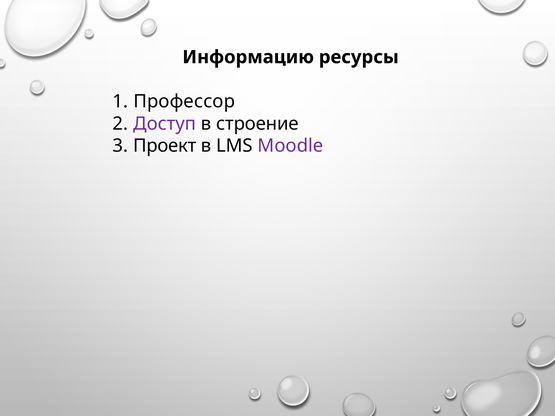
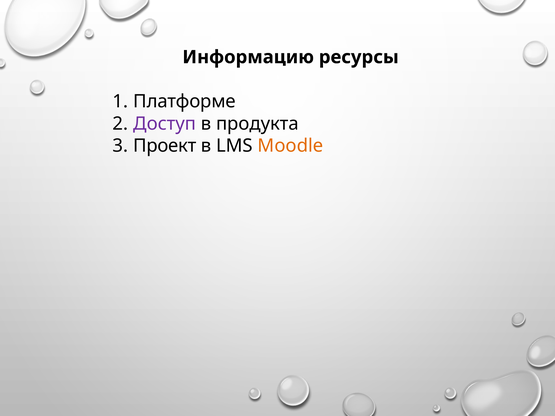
Профессор: Профессор -> Платформе
строение: строение -> продукта
Moodle colour: purple -> orange
